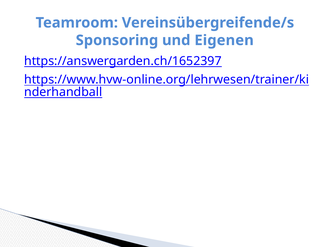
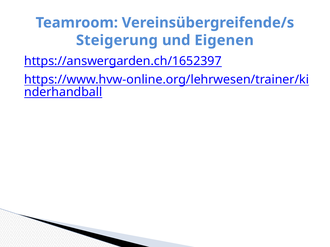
Sponsoring: Sponsoring -> Steigerung
